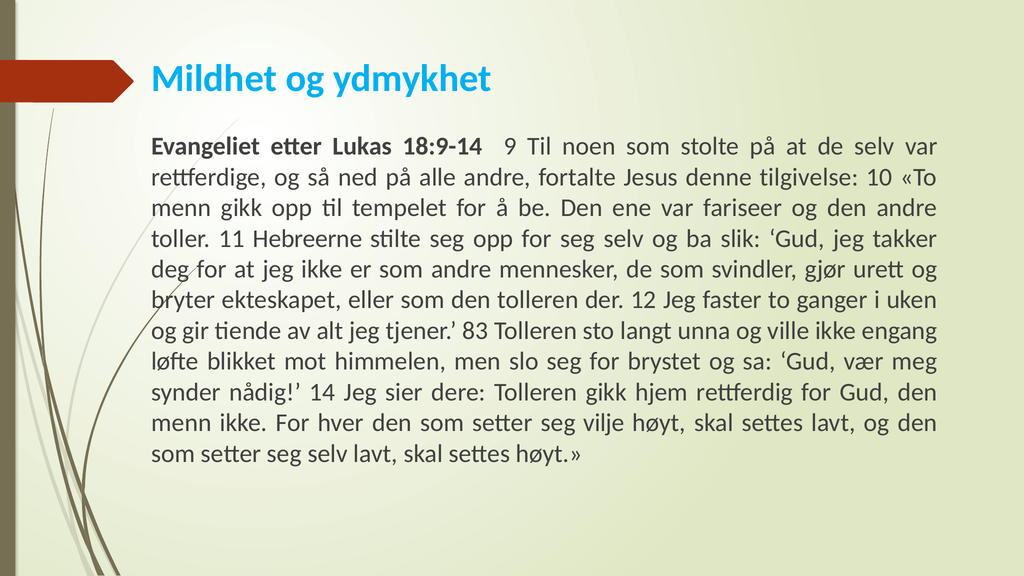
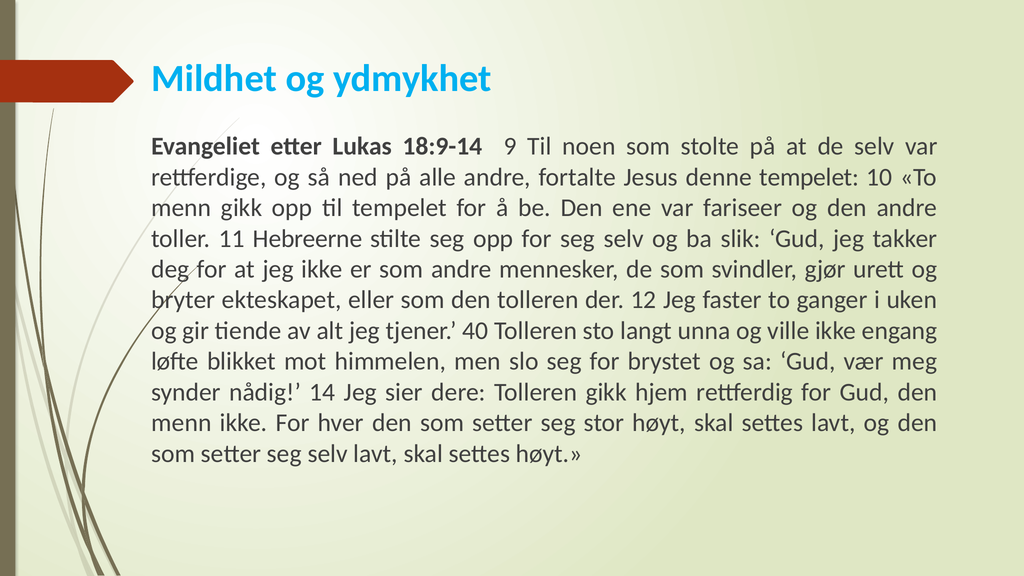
denne tilgivelse: tilgivelse -> tempelet
83: 83 -> 40
vilje: vilje -> stor
